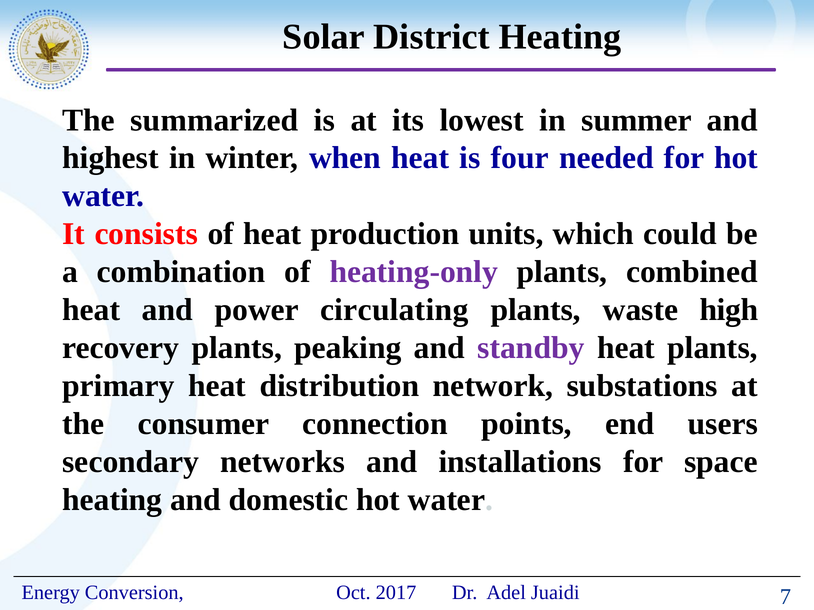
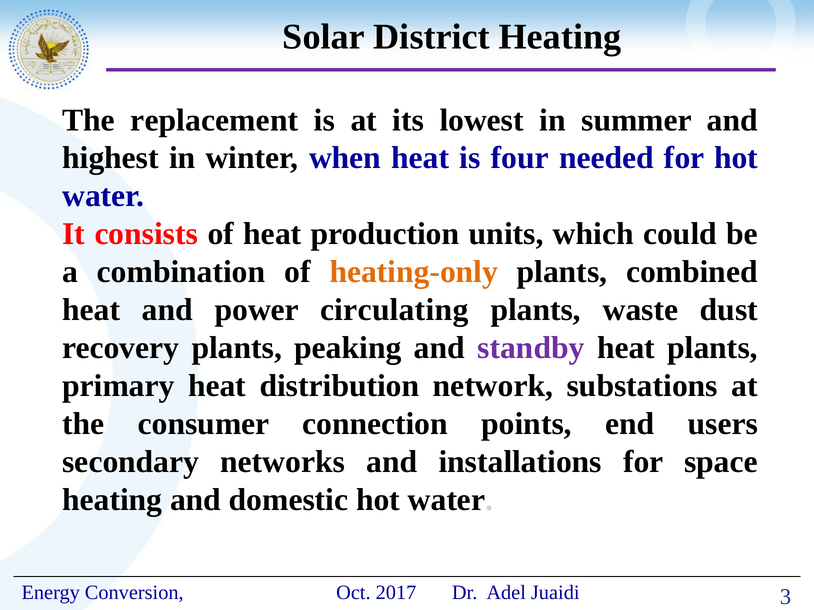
summarized: summarized -> replacement
heating-only colour: purple -> orange
high: high -> dust
7: 7 -> 3
